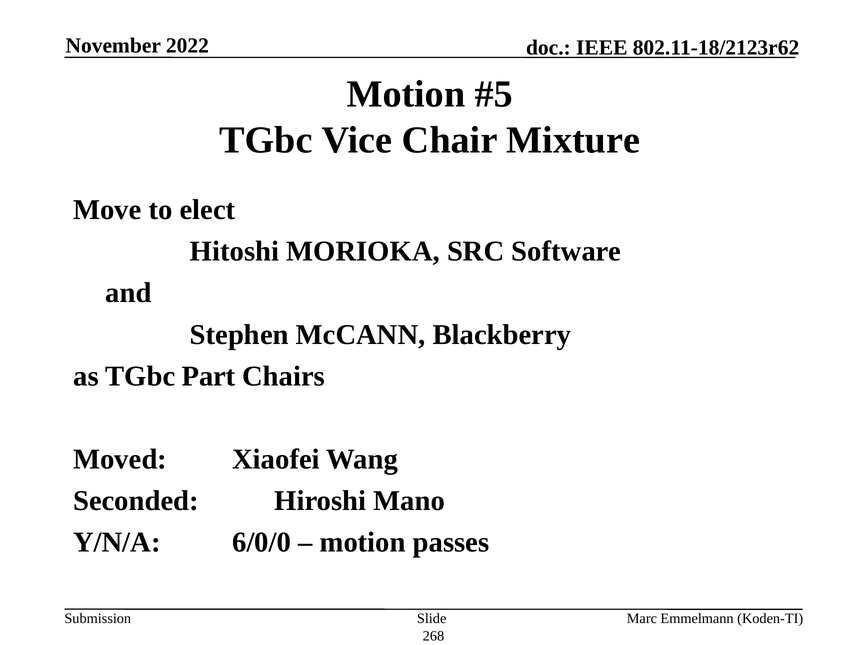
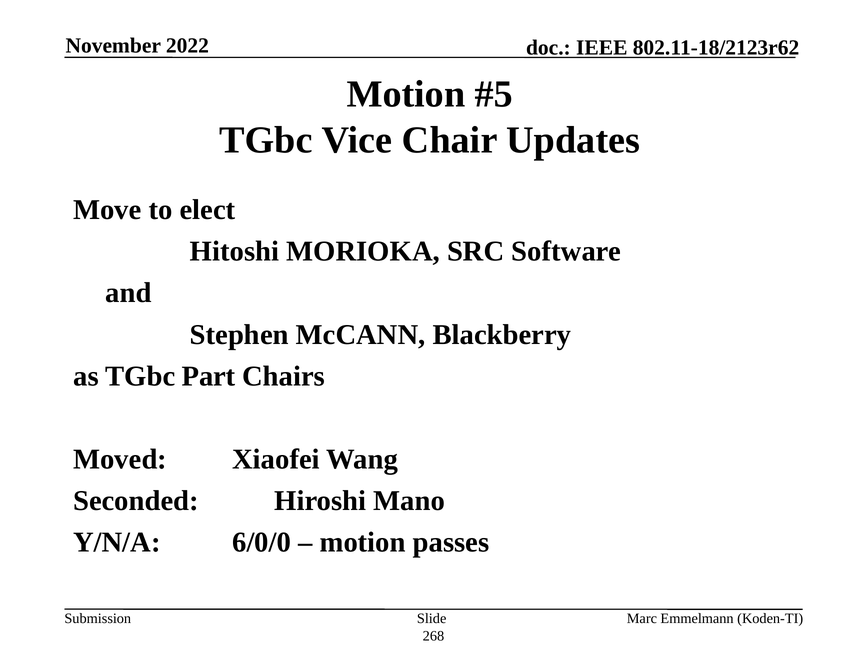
Mixture: Mixture -> Updates
